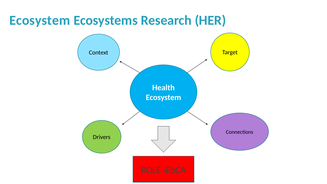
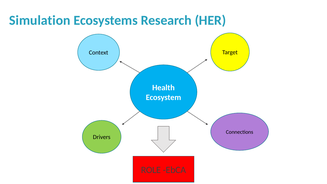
Ecosystem at (40, 20): Ecosystem -> Simulation
